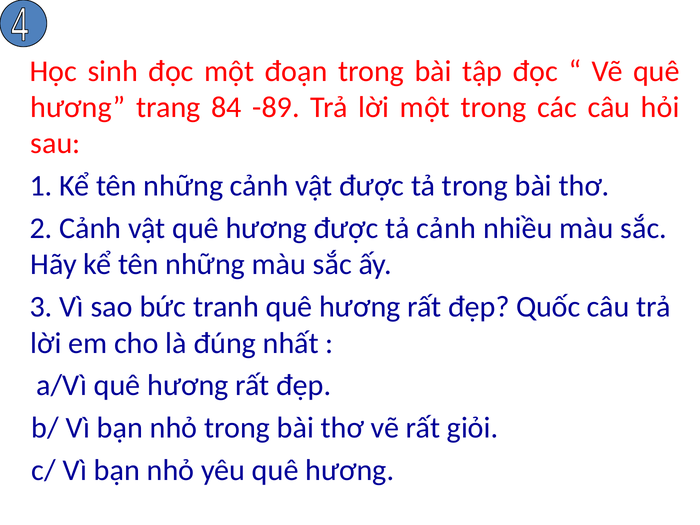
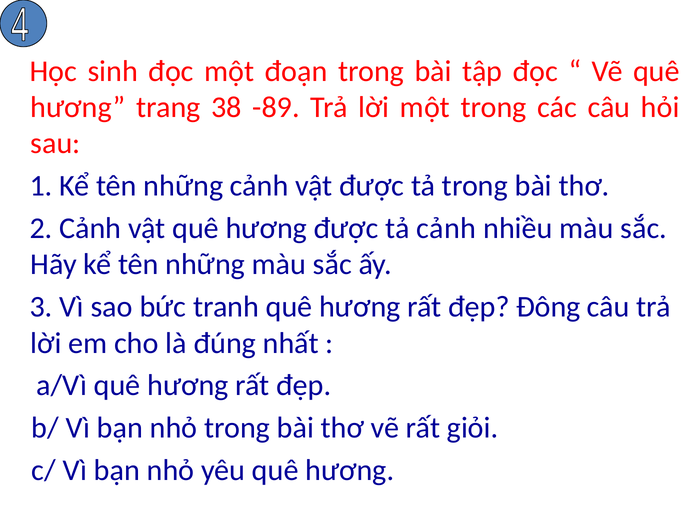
84: 84 -> 38
Quốc: Quốc -> Đông
